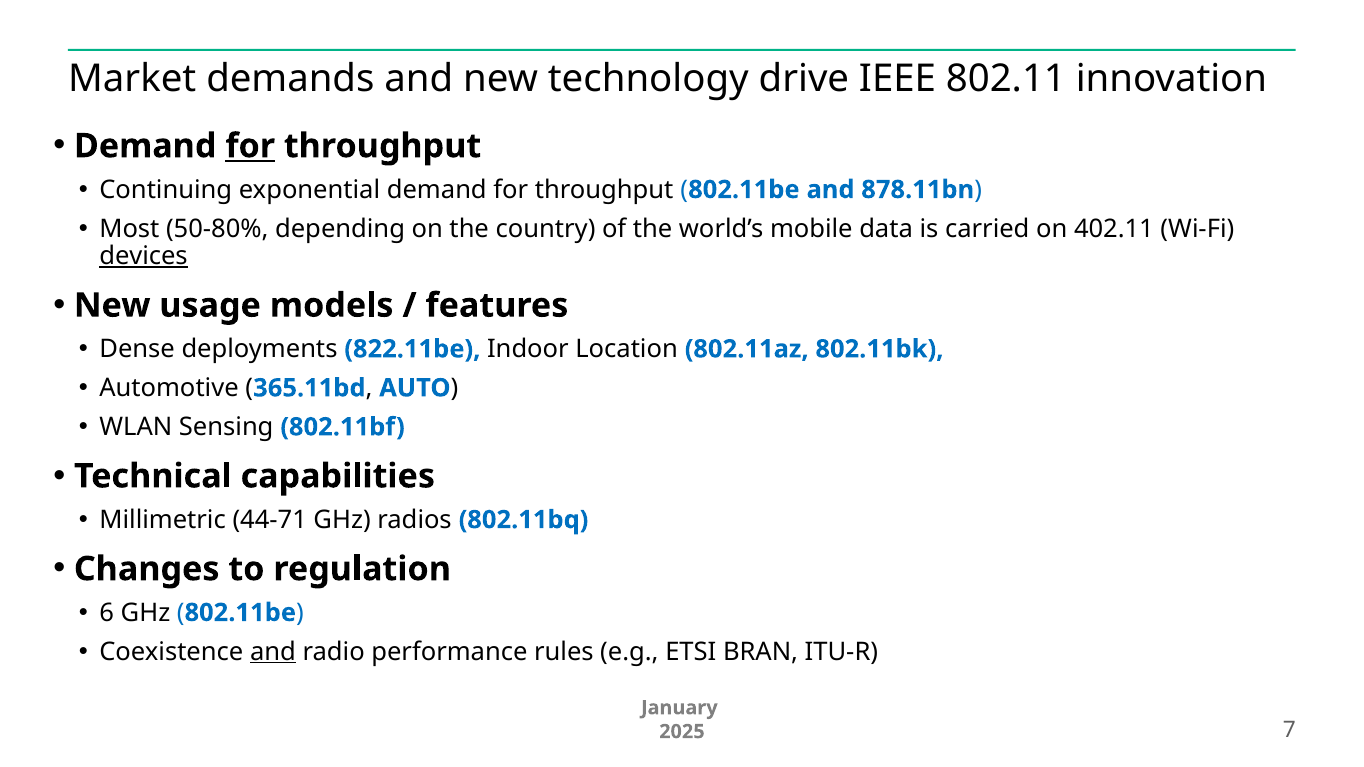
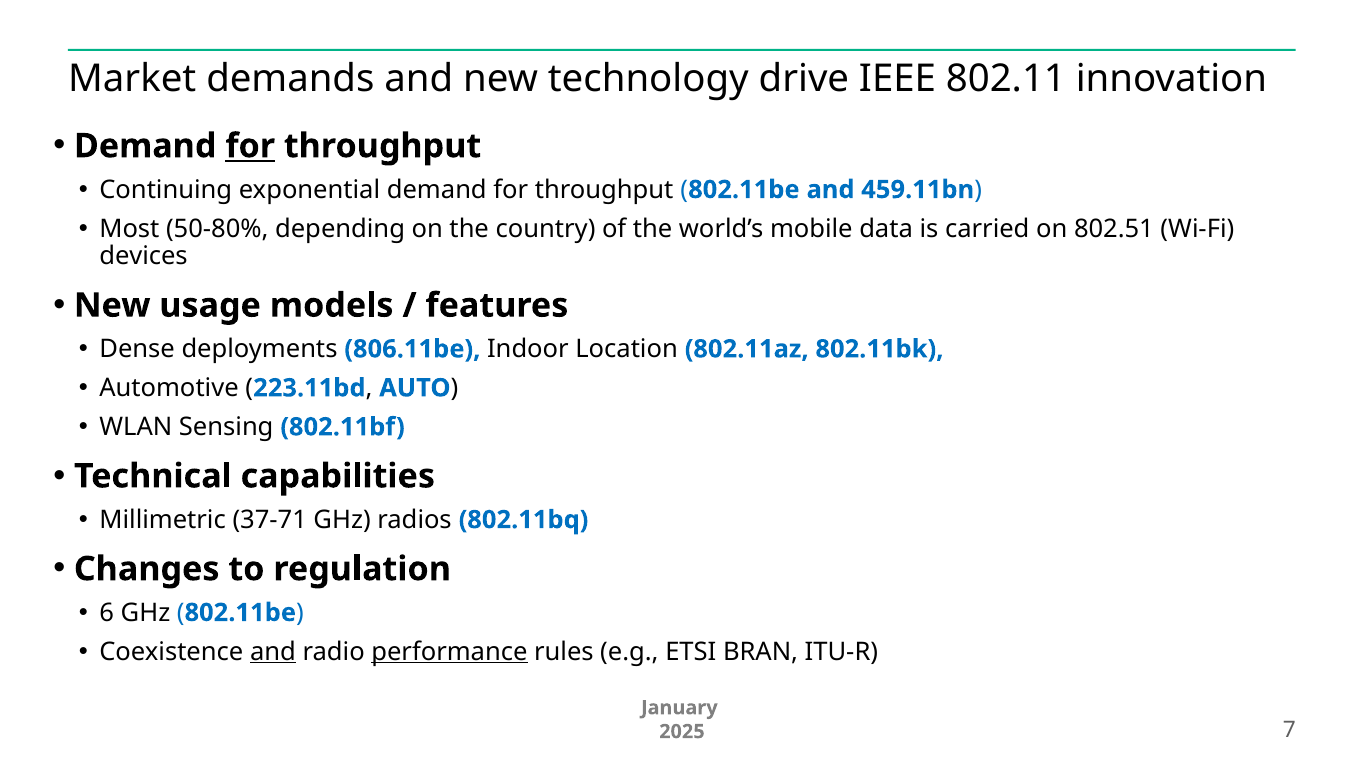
878.11bn: 878.11bn -> 459.11bn
402.11: 402.11 -> 802.51
devices underline: present -> none
822.11be: 822.11be -> 806.11be
365.11bd: 365.11bd -> 223.11bd
44-71: 44-71 -> 37-71
performance underline: none -> present
